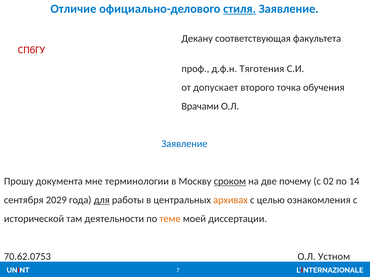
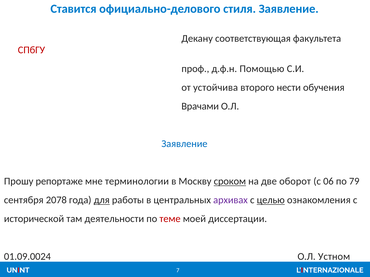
Отличие: Отличие -> Ставится
стиля underline: present -> none
Тяготения: Тяготения -> Помощью
допускает: допускает -> устойчива
точка: точка -> нести
документа: документа -> репортаже
почему: почему -> оборот
02: 02 -> 06
14: 14 -> 79
2029: 2029 -> 2078
архивах colour: orange -> purple
целью underline: none -> present
теме colour: orange -> red
70.62.0753: 70.62.0753 -> 01.09.0024
